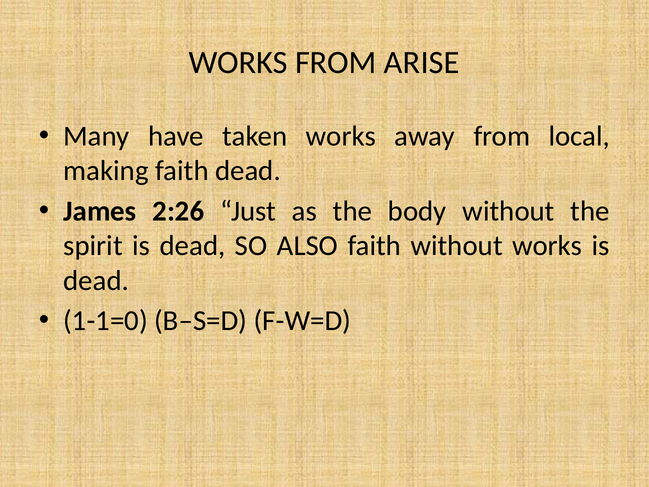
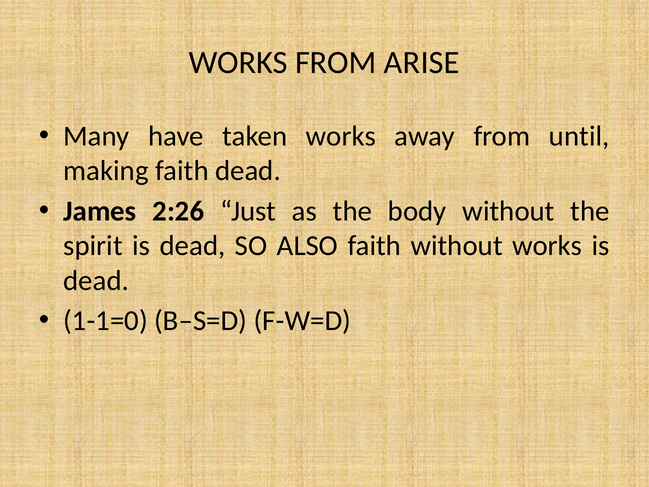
local: local -> until
